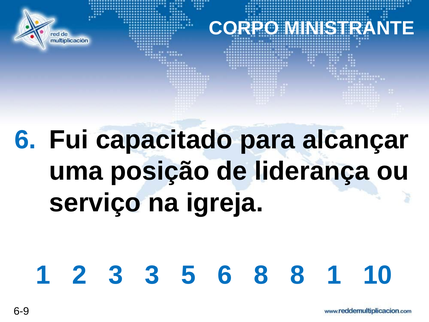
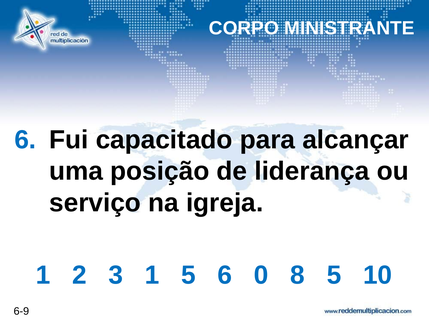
3 3: 3 -> 1
6 8: 8 -> 0
8 1: 1 -> 5
